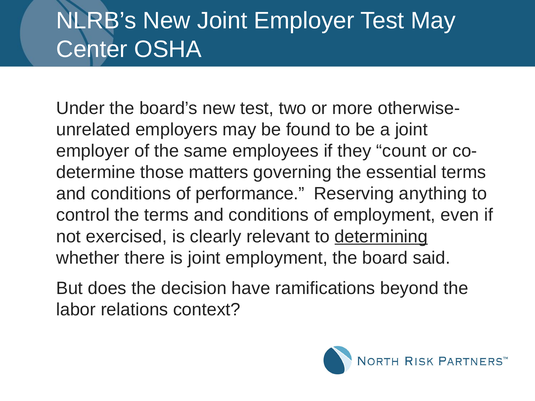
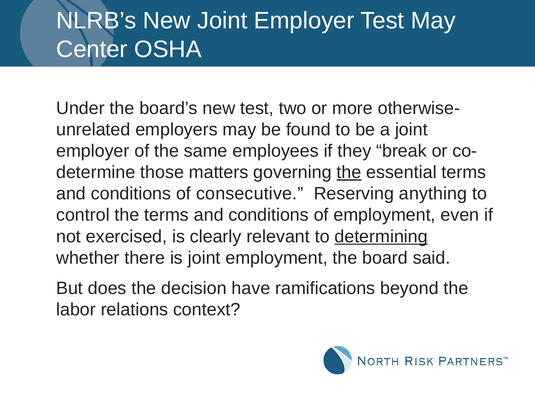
count: count -> break
the at (349, 172) underline: none -> present
performance: performance -> consecutive
